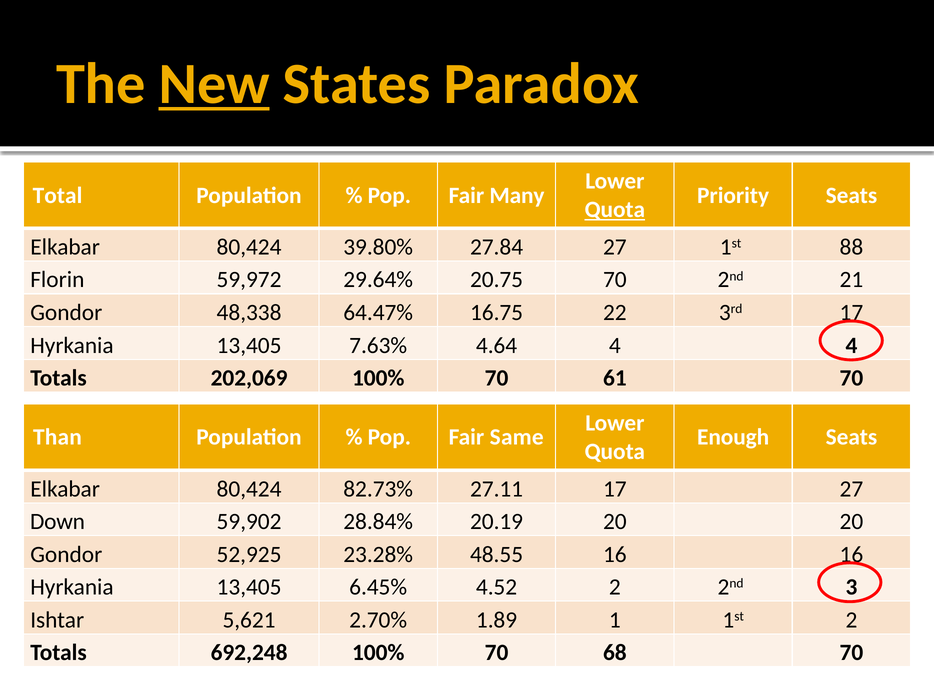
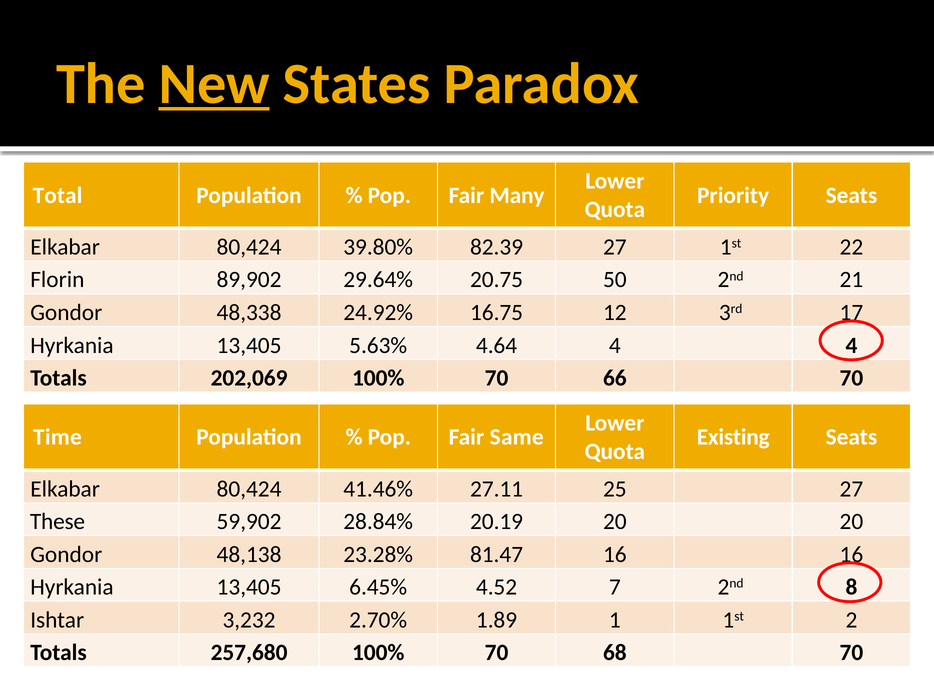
Quota at (615, 210) underline: present -> none
27.84: 27.84 -> 82.39
88: 88 -> 22
59,972: 59,972 -> 89,902
20.75 70: 70 -> 50
64.47%: 64.47% -> 24.92%
22: 22 -> 12
7.63%: 7.63% -> 5.63%
61: 61 -> 66
Than: Than -> Time
Enough: Enough -> Existing
82.73%: 82.73% -> 41.46%
27.11 17: 17 -> 25
Down: Down -> These
52,925: 52,925 -> 48,138
48.55: 48.55 -> 81.47
4.52 2: 2 -> 7
3: 3 -> 8
5,621: 5,621 -> 3,232
692,248: 692,248 -> 257,680
